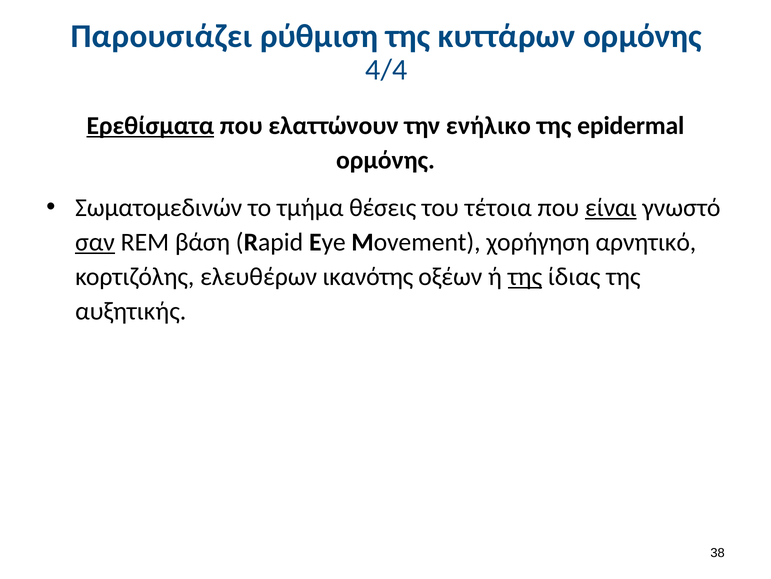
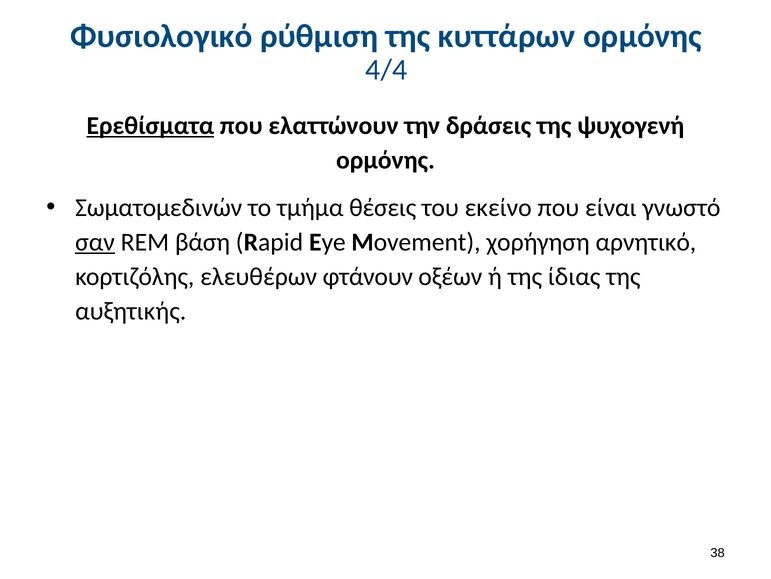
Παρουσιάζει: Παρουσιάζει -> Φυσιολογικό
ενήλικο: ενήλικο -> δράσεις
epidermal: epidermal -> ψυχογενή
τέτοια: τέτοια -> εκείνο
είναι underline: present -> none
ικανότης: ικανότης -> φτάνουν
της at (525, 277) underline: present -> none
